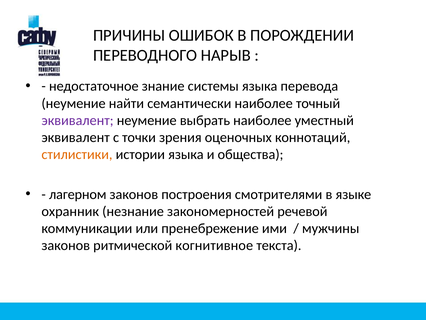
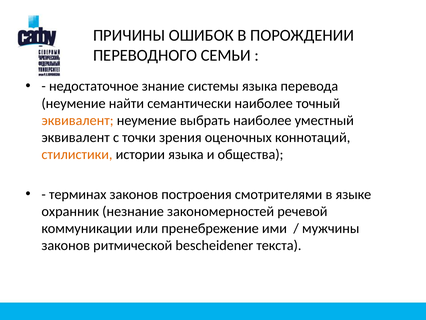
НАРЫВ: НАРЫВ -> СЕМЬИ
эквивалент at (78, 120) colour: purple -> orange
лагерном: лагерном -> терминах
когнитивное: когнитивное -> bescheidener
